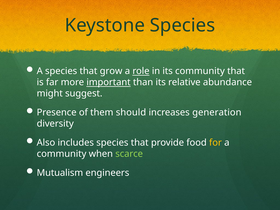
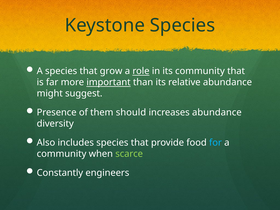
increases generation: generation -> abundance
for colour: yellow -> light blue
Mutualism: Mutualism -> Constantly
